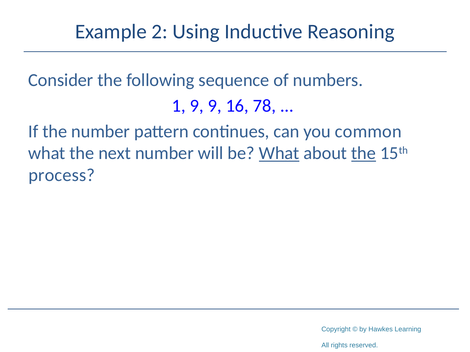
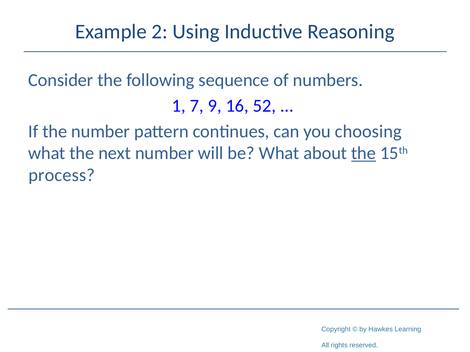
1 9: 9 -> 7
78: 78 -> 52
common: common -> choosing
What at (279, 154) underline: present -> none
